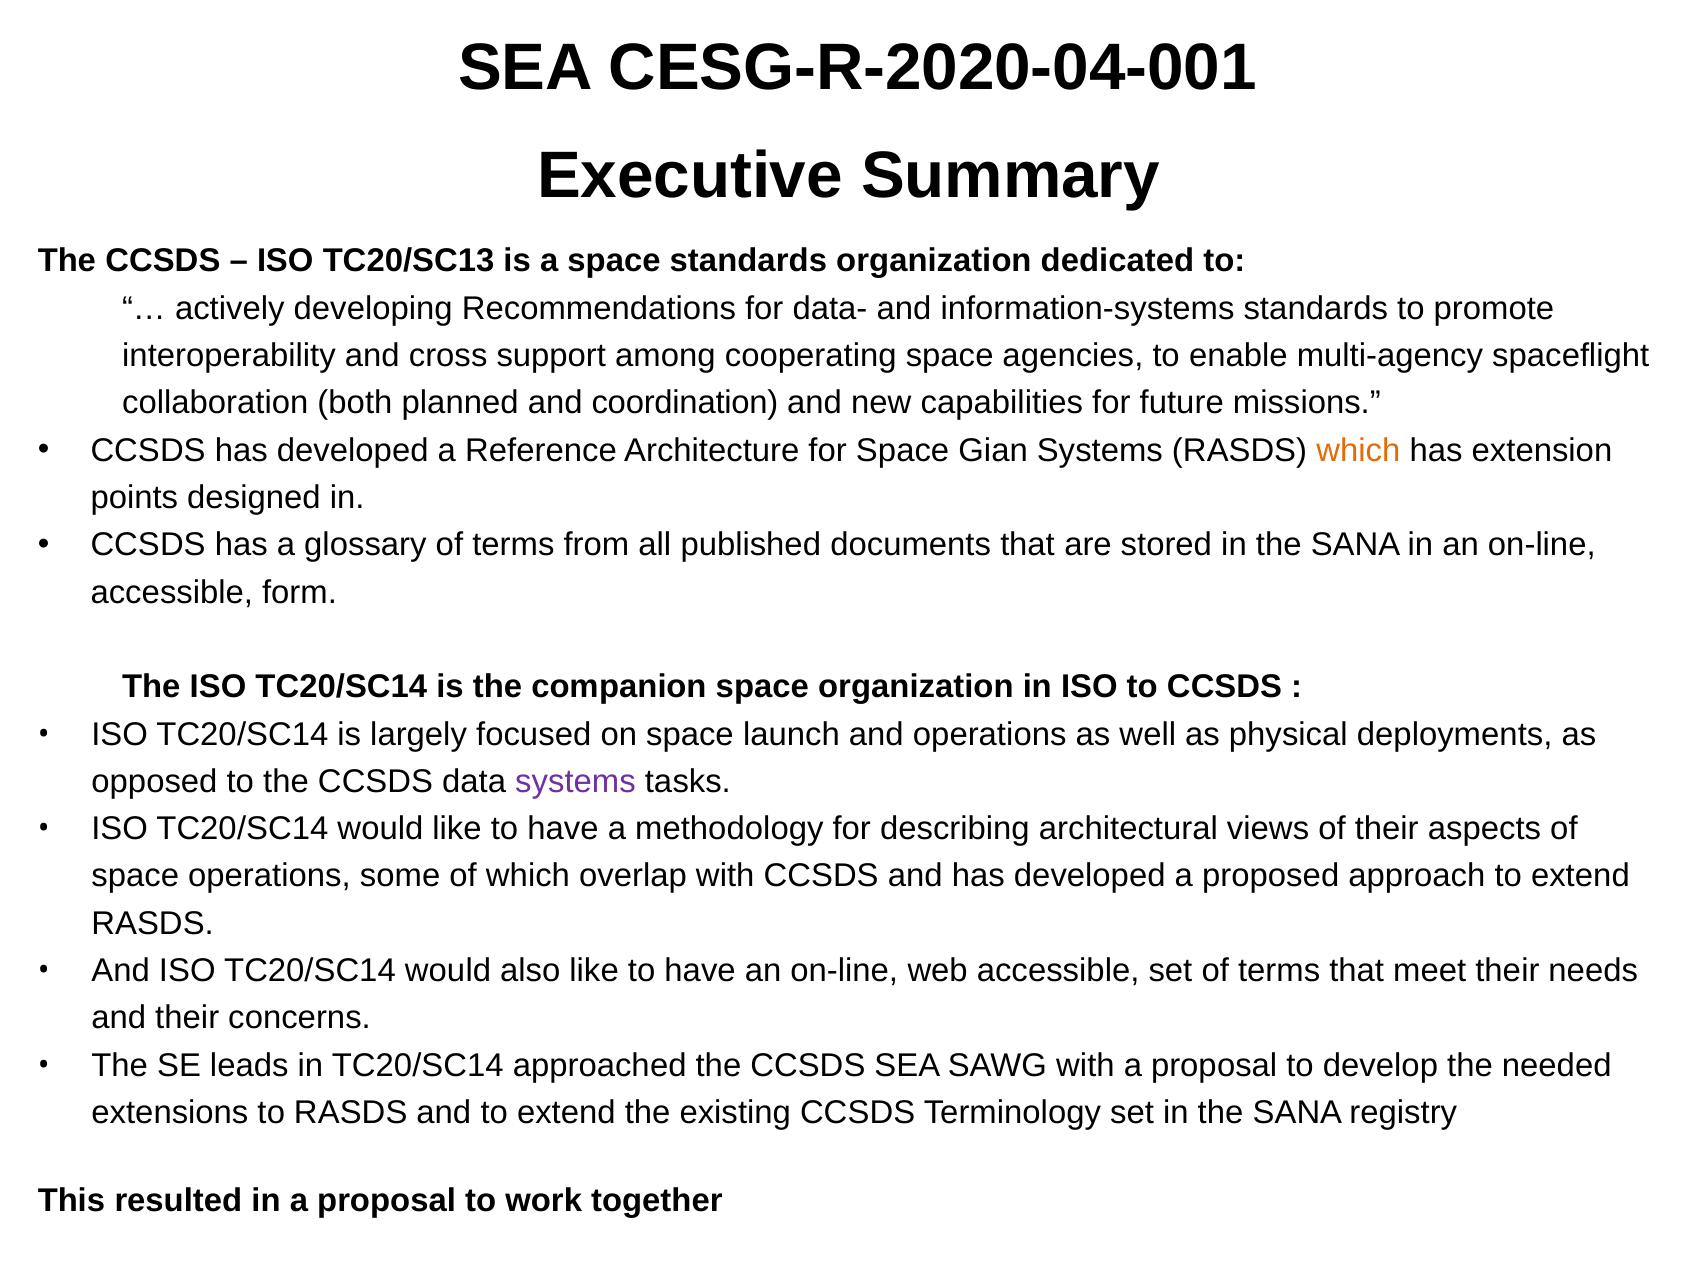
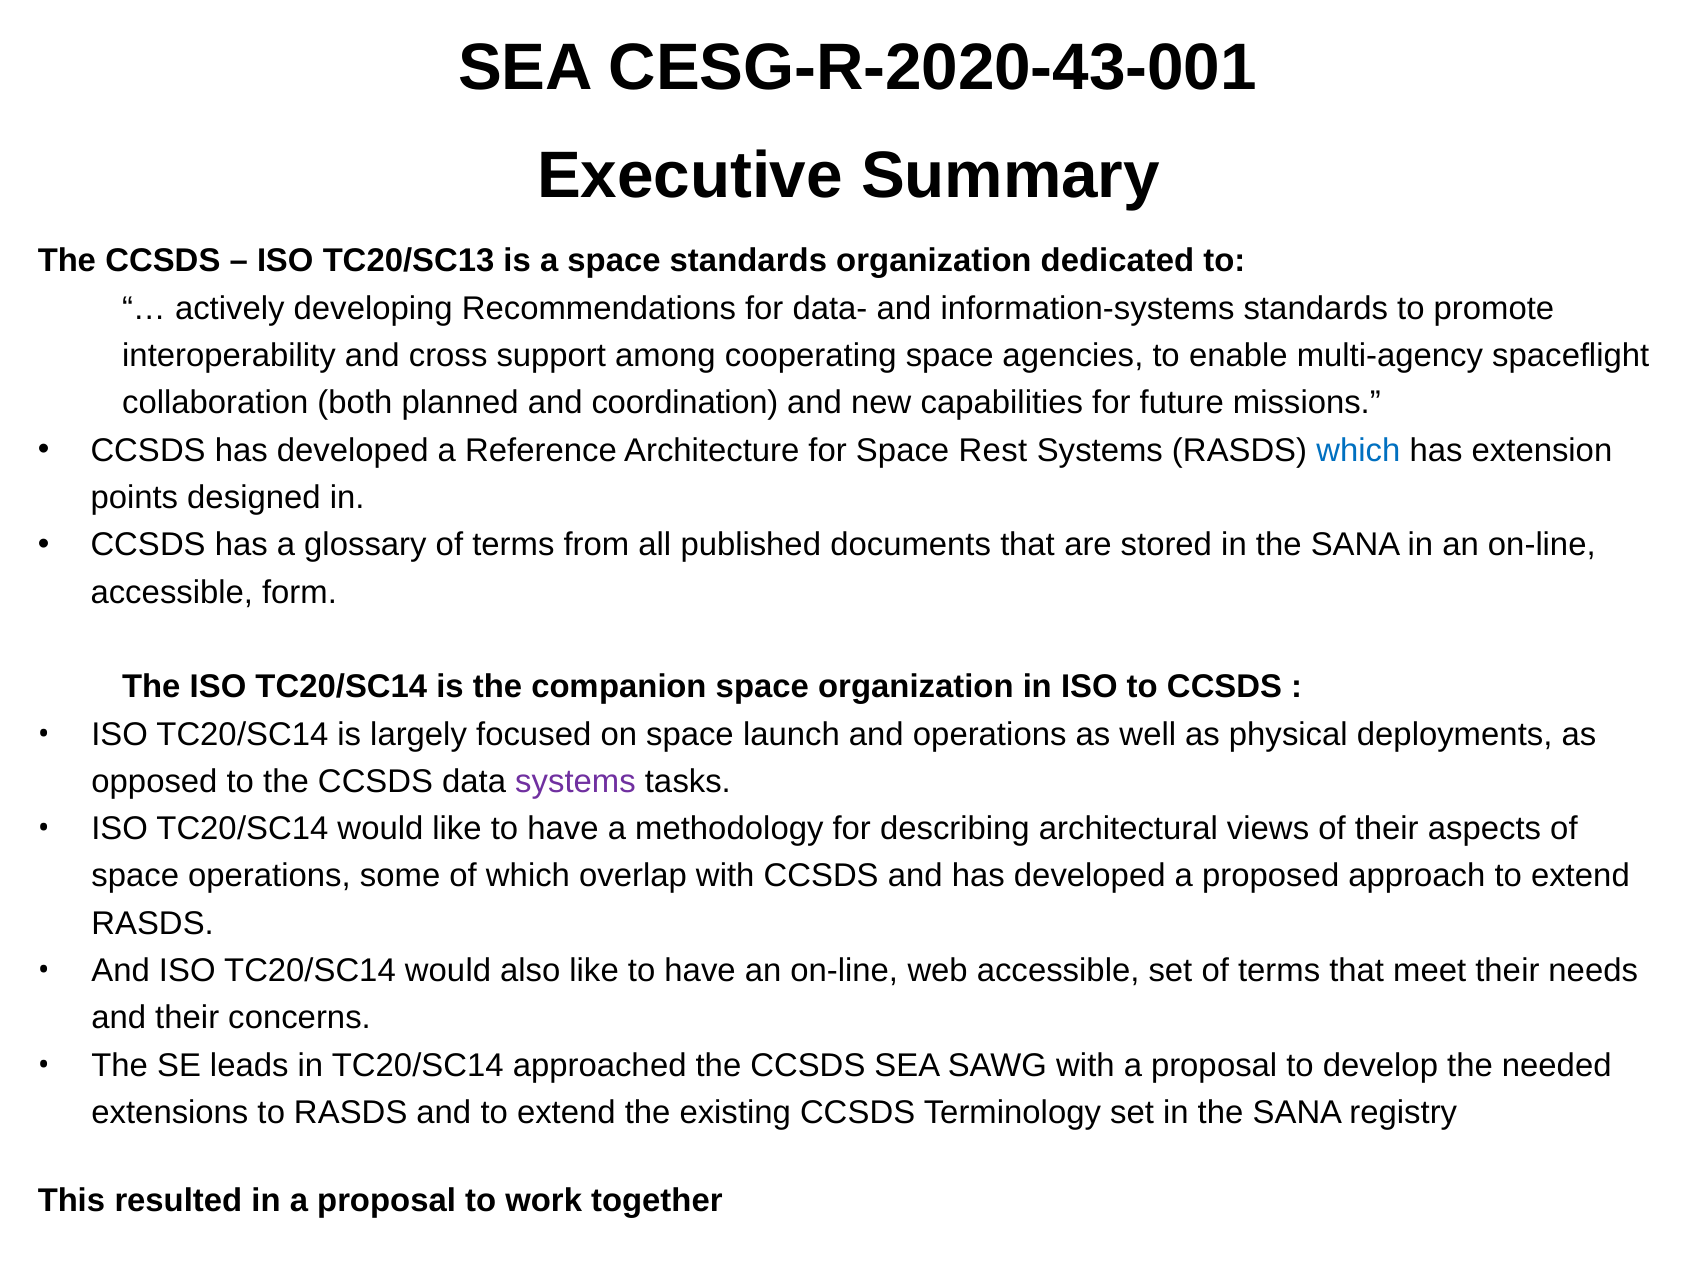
CESG-R-2020-04-001: CESG-R-2020-04-001 -> CESG-R-2020-43-001
Gian: Gian -> Rest
which at (1358, 450) colour: orange -> blue
